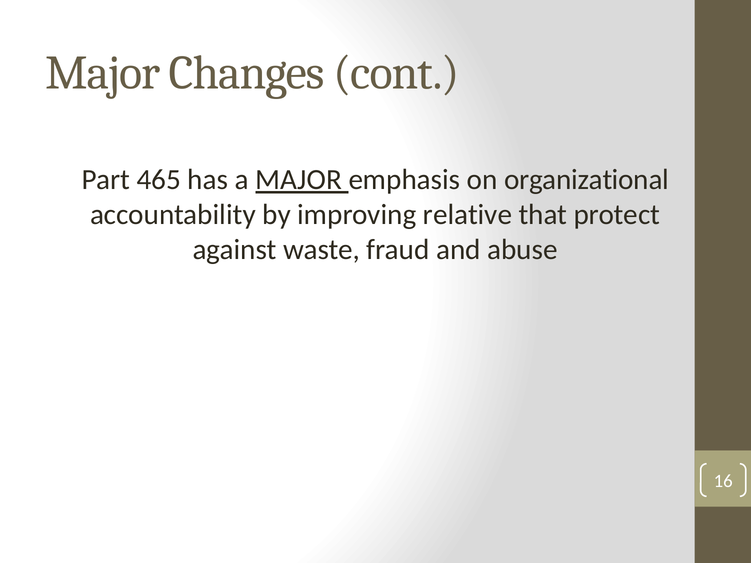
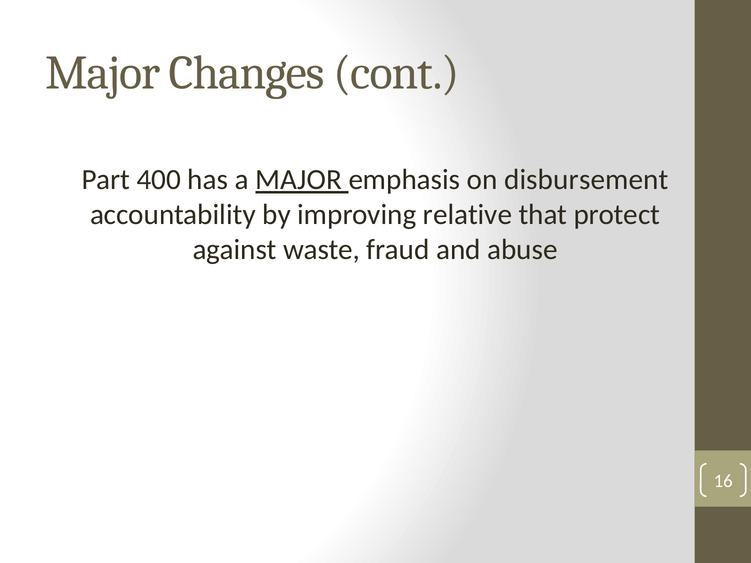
465: 465 -> 400
organizational: organizational -> disbursement
